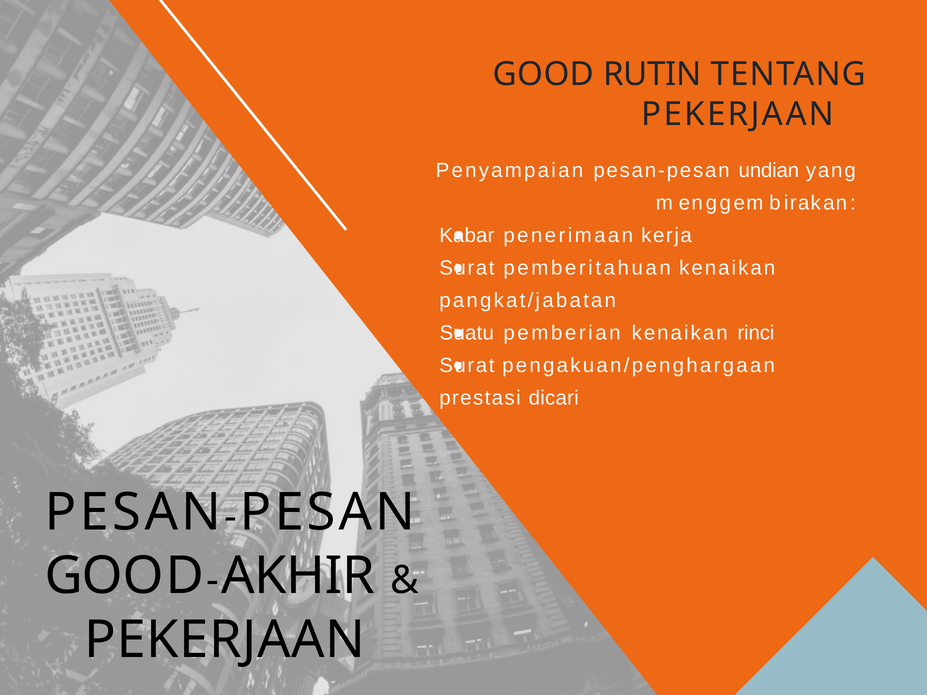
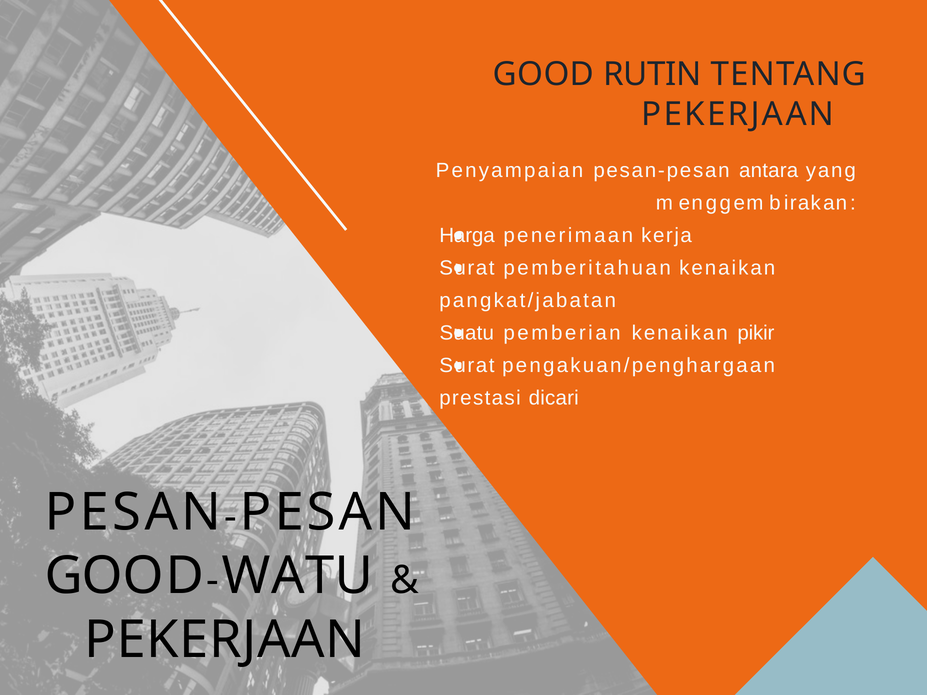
undian: undian -> antara
Kabar: Kabar -> Harga
rinci: rinci -> pikir
AKHIR: AKHIR -> WATU
